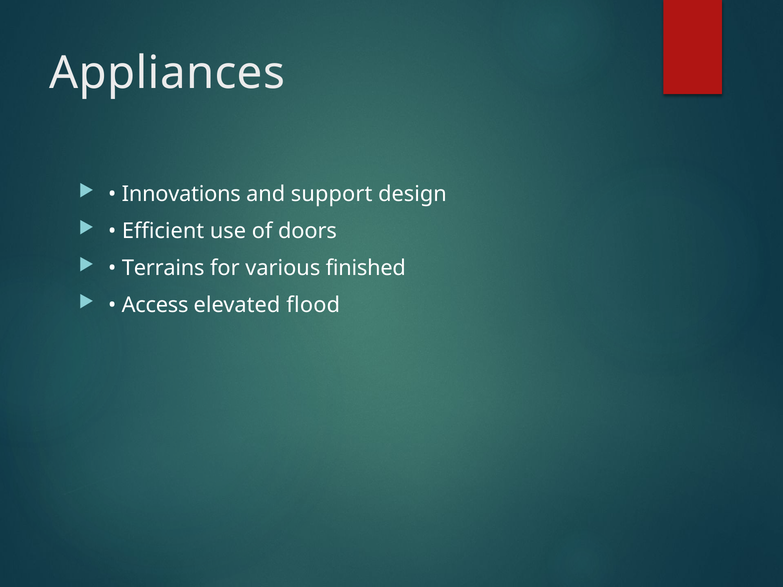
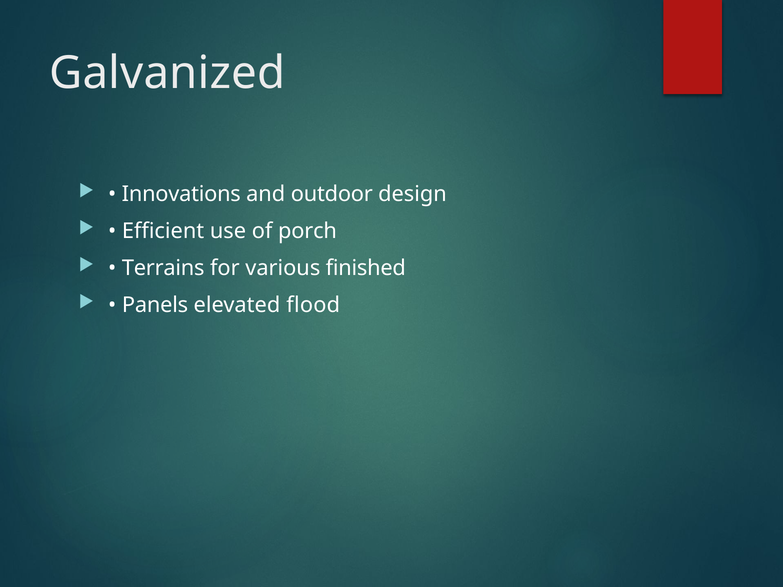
Appliances: Appliances -> Galvanized
support: support -> outdoor
doors: doors -> porch
Access: Access -> Panels
